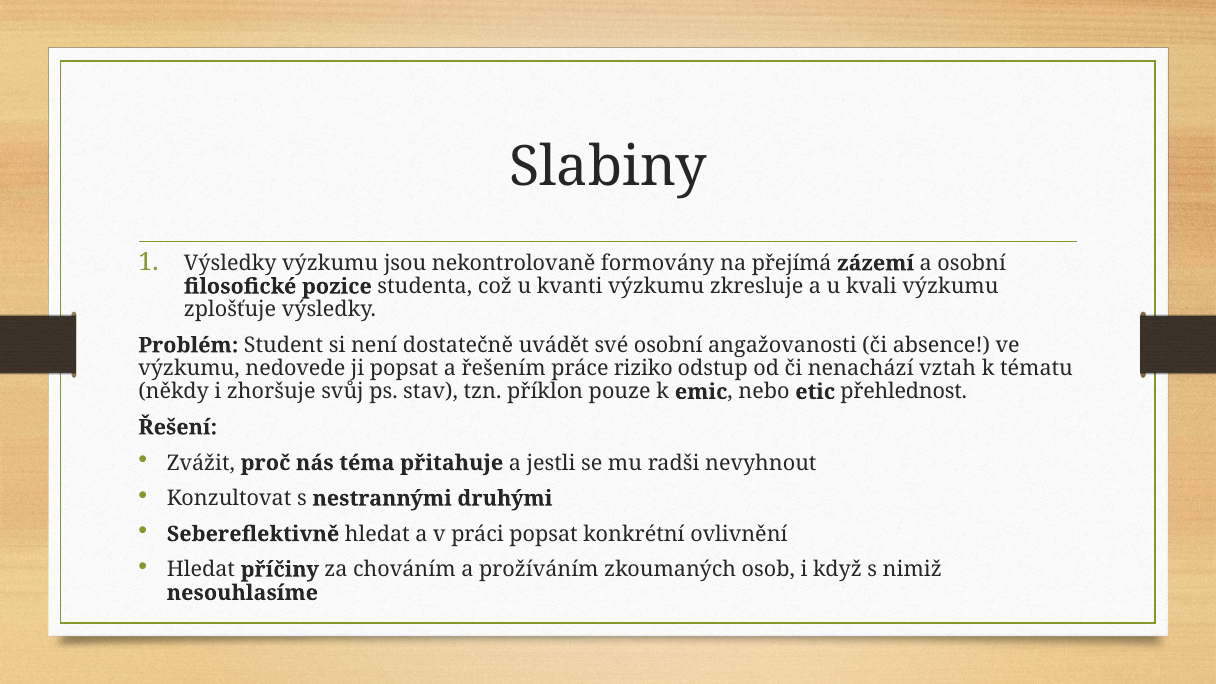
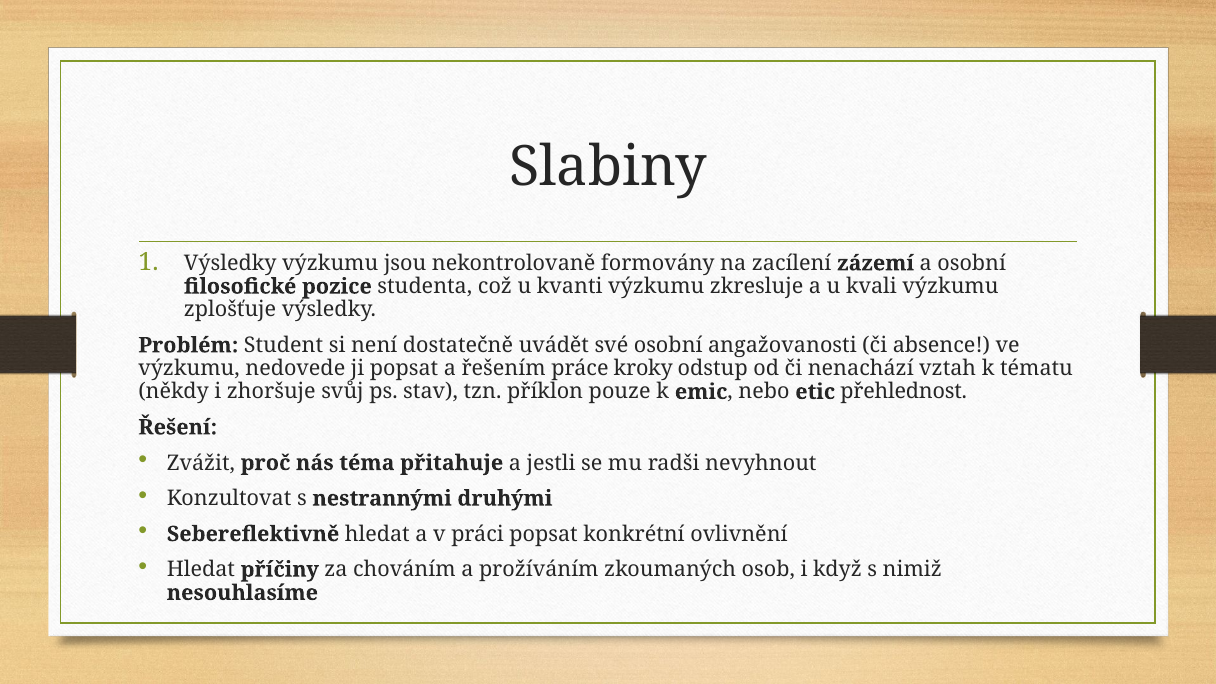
přejímá: přejímá -> zacílení
riziko: riziko -> kroky
